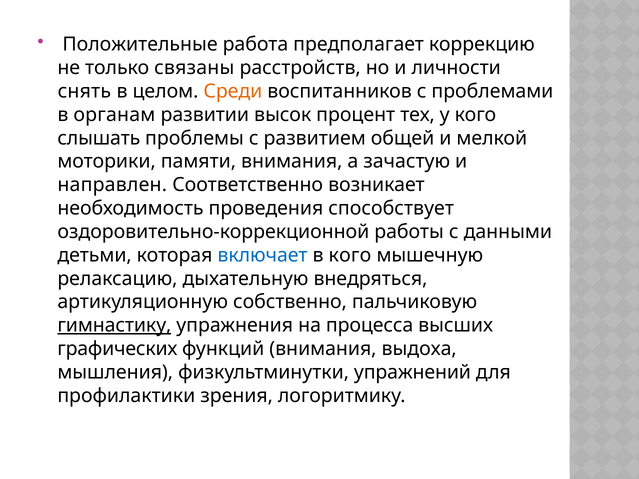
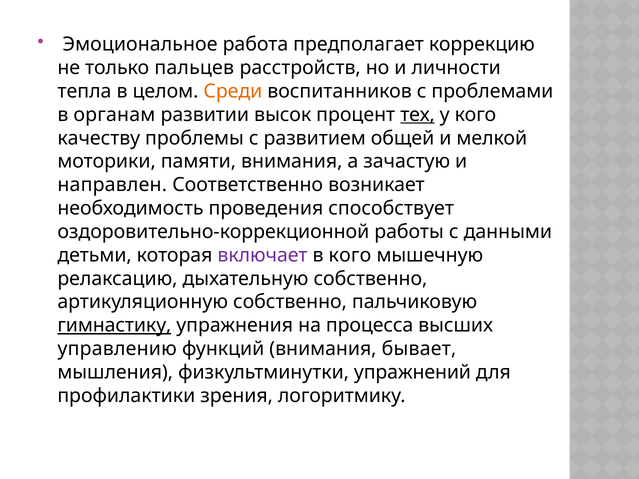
Положительные: Положительные -> Эмоциональное
связаны: связаны -> пальцев
снять: снять -> тепла
тех underline: none -> present
слышать: слышать -> качеству
включает colour: blue -> purple
дыхательную внедряться: внедряться -> собственно
графических: графических -> управлению
выдоха: выдоха -> бывает
